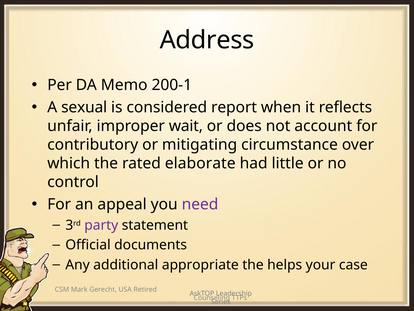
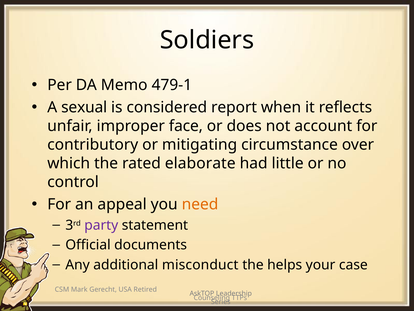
Address: Address -> Soldiers
200-1: 200-1 -> 479-1
wait: wait -> face
need colour: purple -> orange
appropriate: appropriate -> misconduct
